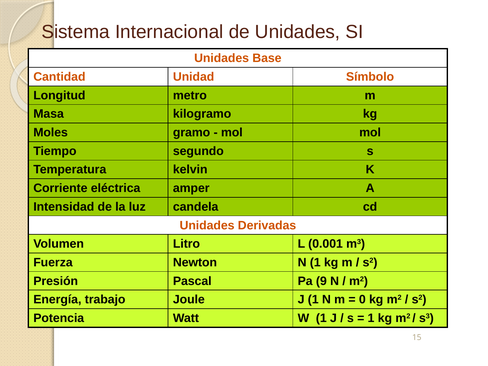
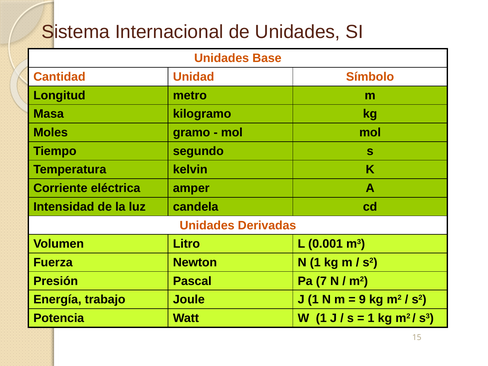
9: 9 -> 7
0: 0 -> 9
